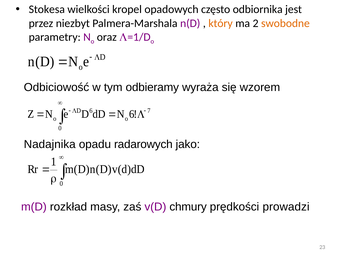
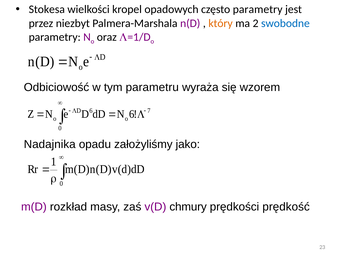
często odbiornika: odbiornika -> parametry
swobodne colour: orange -> blue
odbieramy: odbieramy -> parametru
radarowych: radarowych -> założyliśmy
prowadzi: prowadzi -> prędkość
